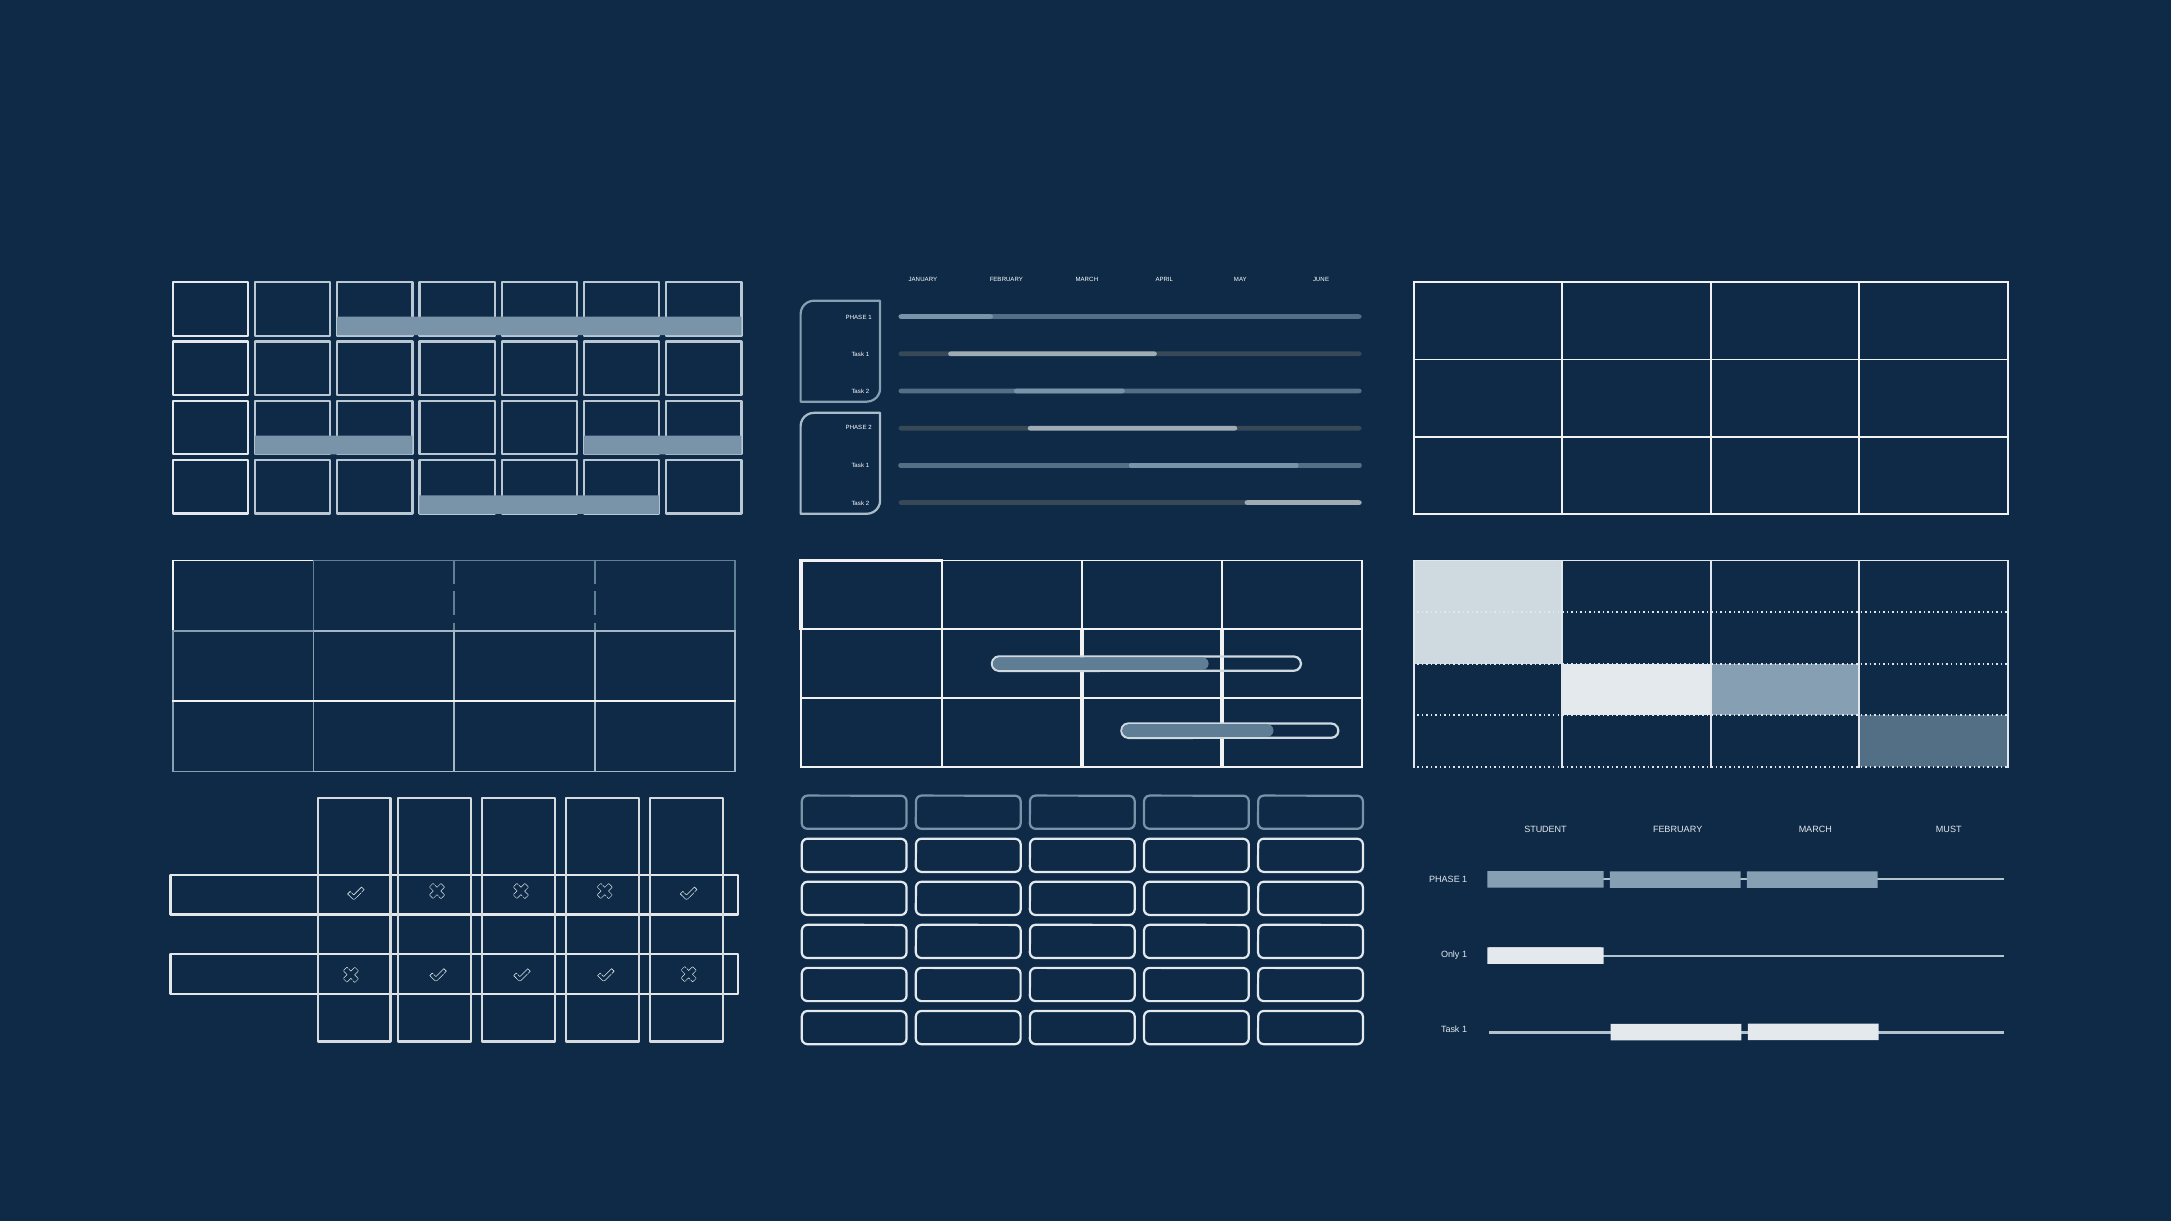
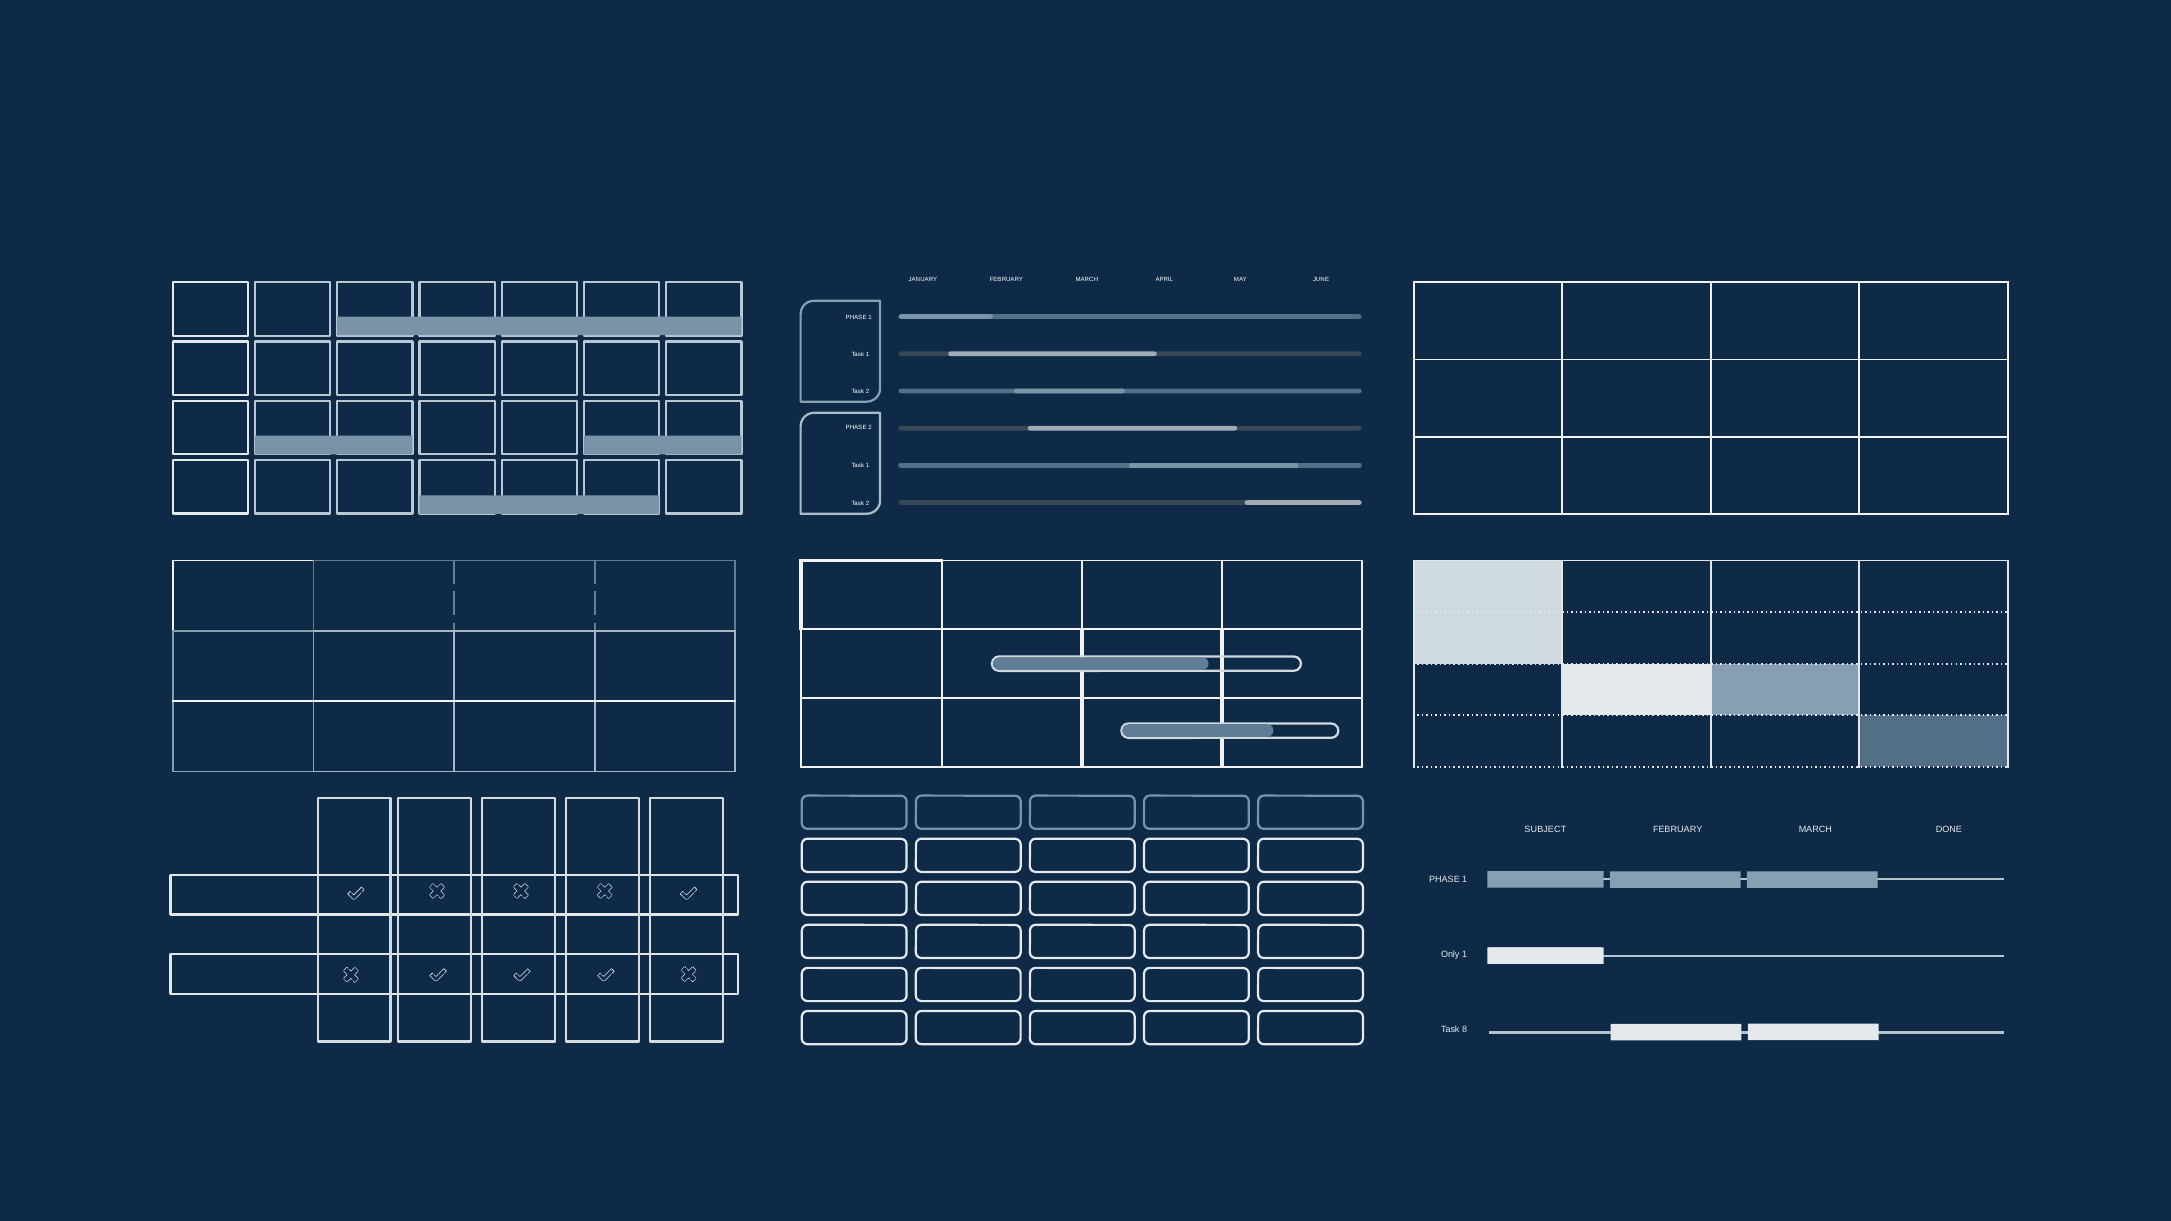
STUDENT: STUDENT -> SUBJECT
MUST: MUST -> DONE
1 at (1465, 1030): 1 -> 8
